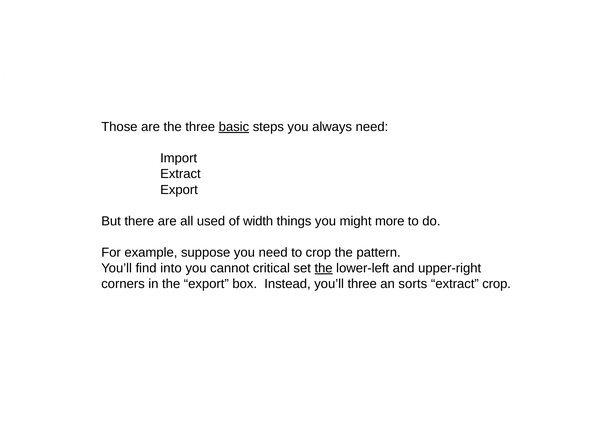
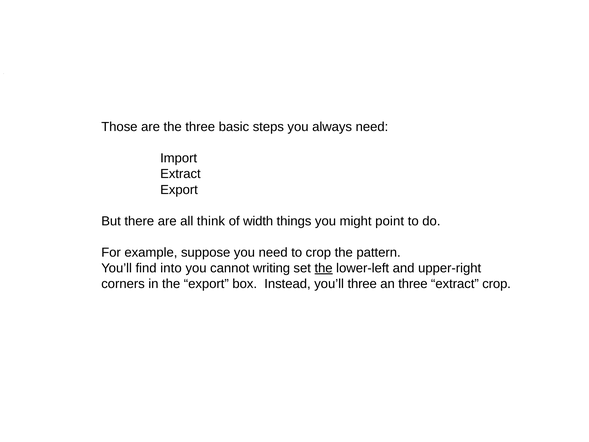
basic underline: present -> none
used: used -> think
more: more -> point
critical: critical -> writing
an sorts: sorts -> three
